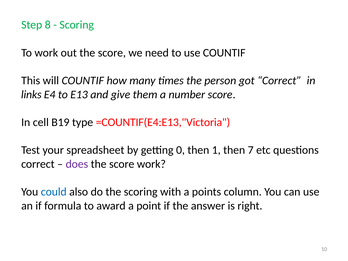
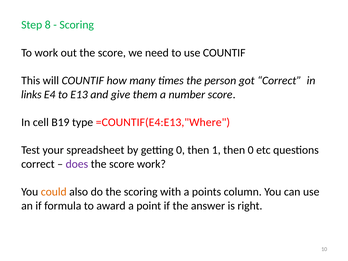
=COUNTIF(E4:E13,"Victoria: =COUNTIF(E4:E13,"Victoria -> =COUNTIF(E4:E13,"Where
then 7: 7 -> 0
could colour: blue -> orange
